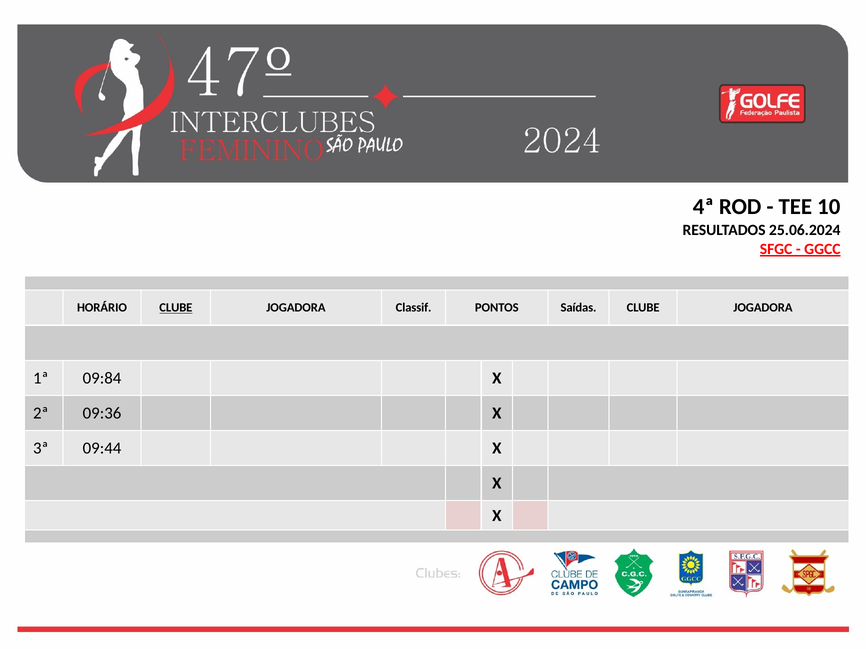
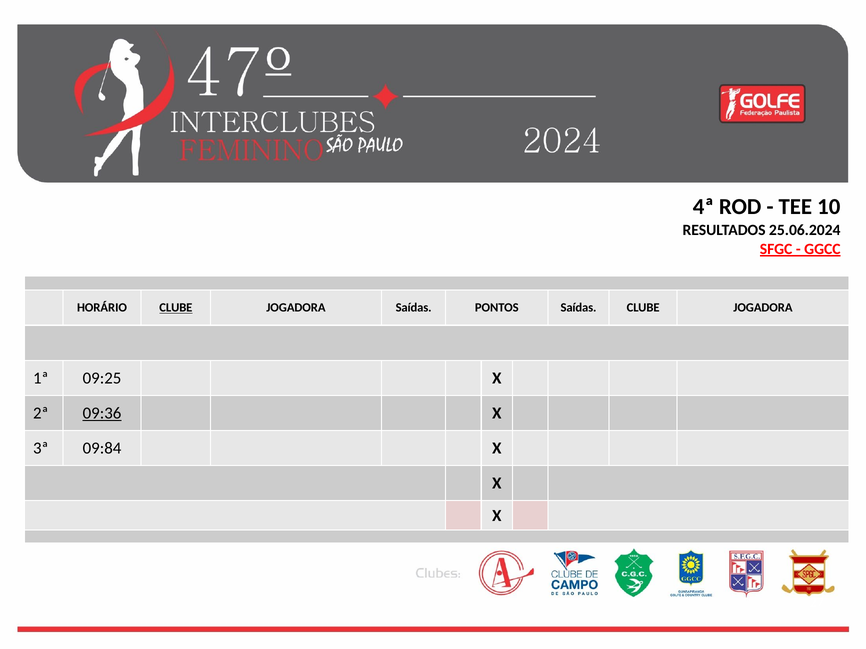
JOGADORA Classif: Classif -> Saídas
09:84: 09:84 -> 09:25
09:36 underline: none -> present
09:44: 09:44 -> 09:84
